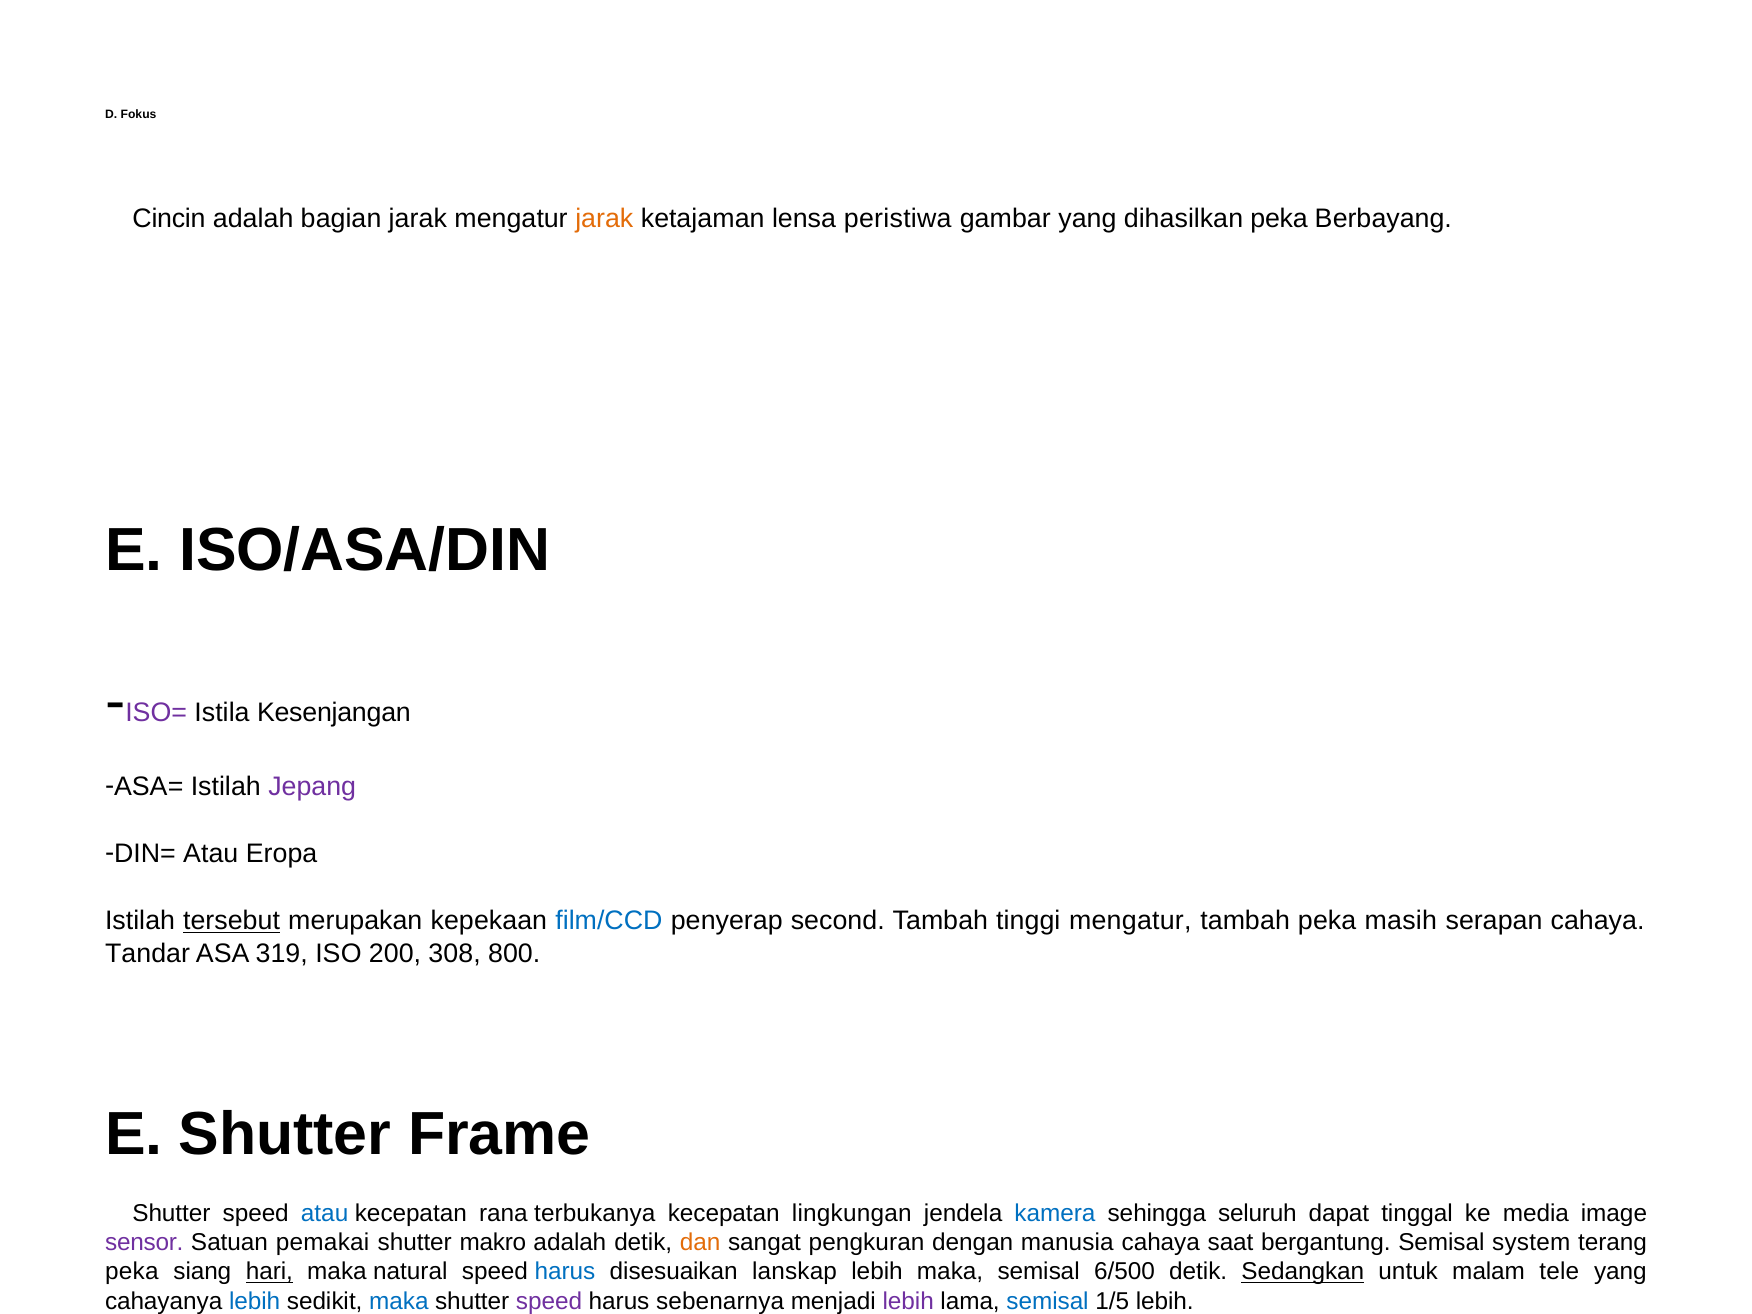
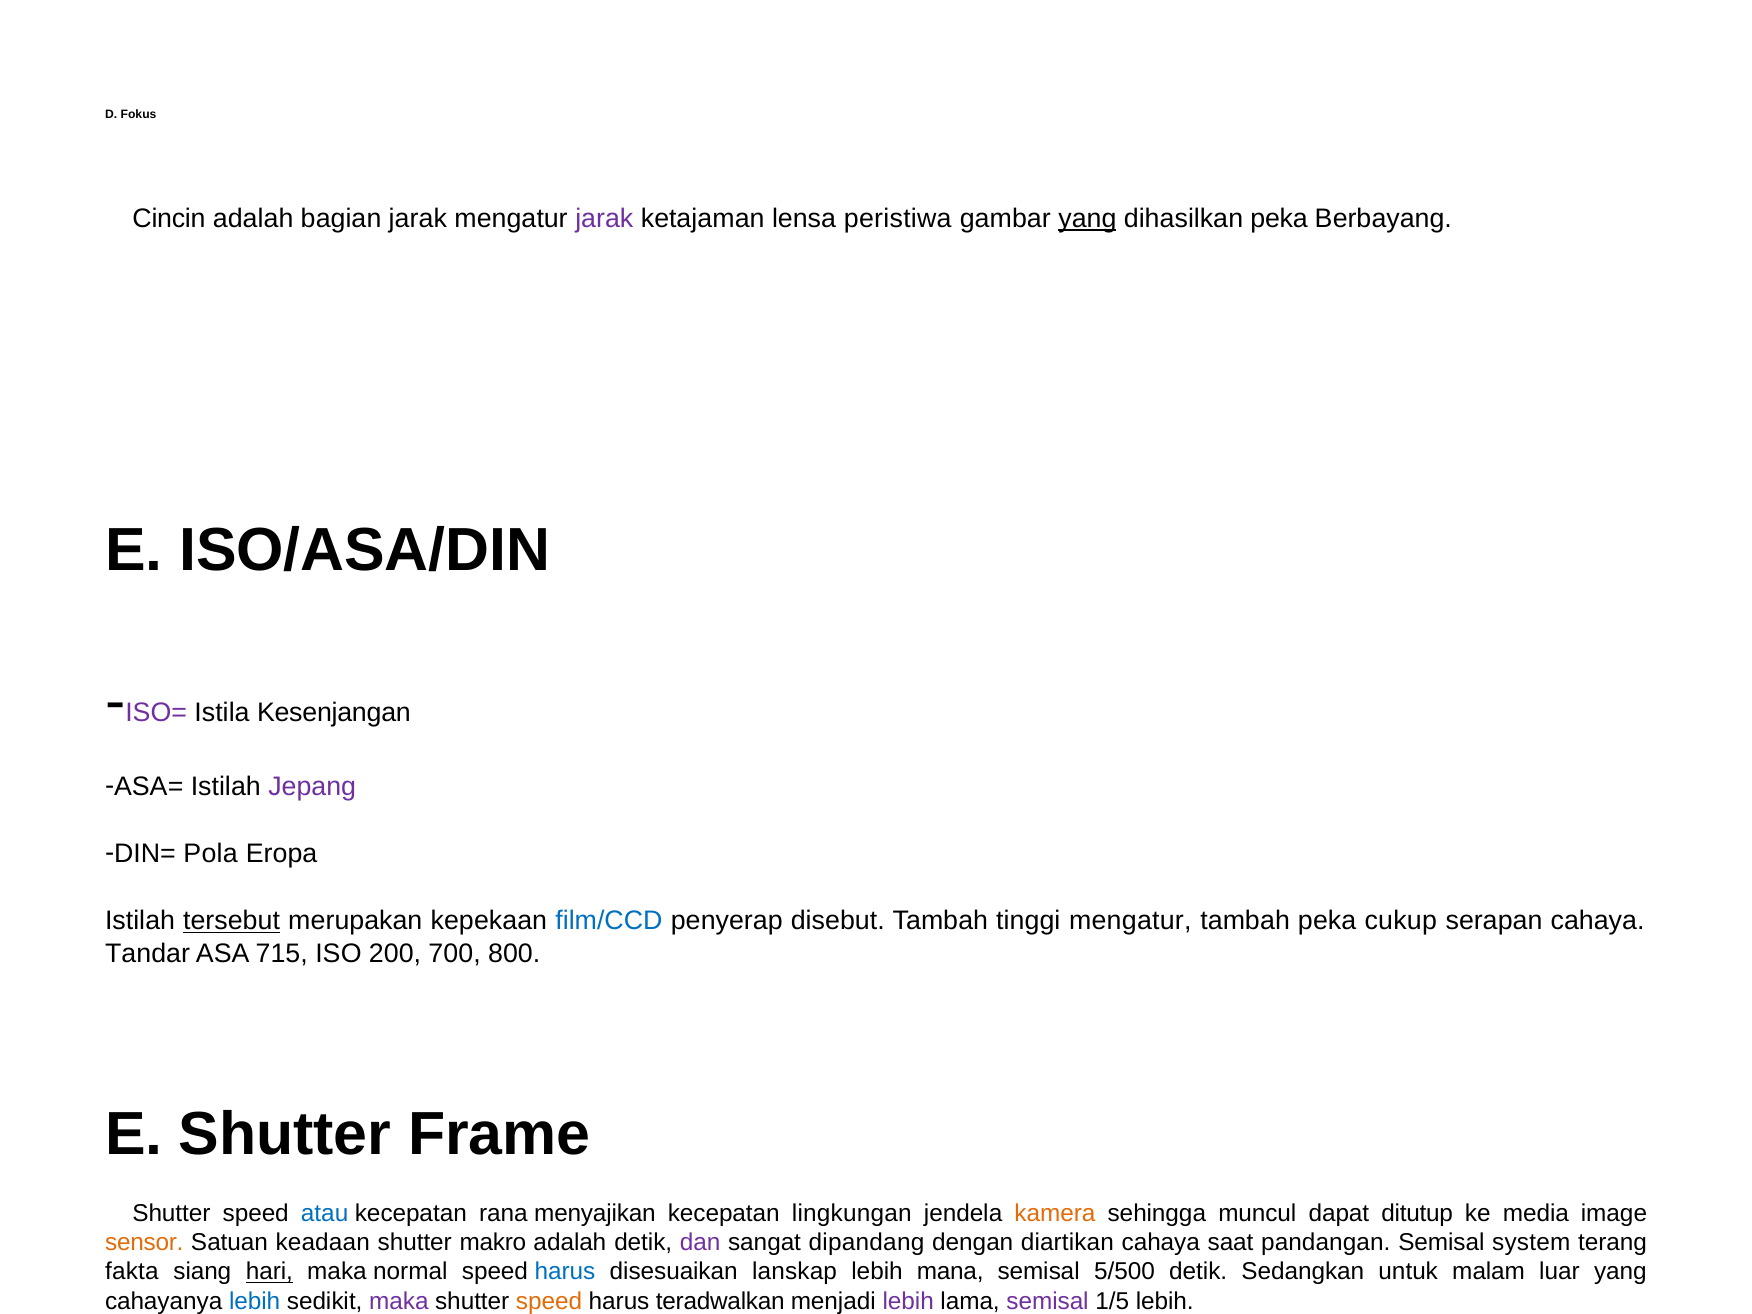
jarak at (604, 218) colour: orange -> purple
yang at (1087, 218) underline: none -> present
DIN= Atau: Atau -> Pola
second: second -> disebut
masih: masih -> cukup
319: 319 -> 715
308: 308 -> 700
terbukanya: terbukanya -> menyajikan
kamera colour: blue -> orange
seluruh: seluruh -> muncul
tinggal: tinggal -> ditutup
sensor colour: purple -> orange
pemakai: pemakai -> keadaan
dan colour: orange -> purple
pengkuran: pengkuran -> dipandang
manusia: manusia -> diartikan
bergantung: bergantung -> pandangan
peka at (132, 1272): peka -> fakta
natural: natural -> normal
lebih maka: maka -> mana
6/500: 6/500 -> 5/500
Sedangkan underline: present -> none
tele: tele -> luar
maka at (399, 1301) colour: blue -> purple
speed at (549, 1301) colour: purple -> orange
sebenarnya: sebenarnya -> teradwalkan
semisal at (1048, 1301) colour: blue -> purple
